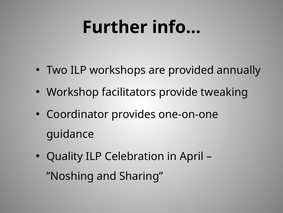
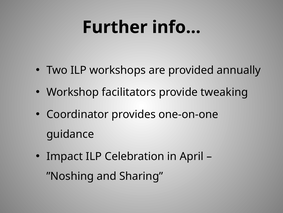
Quality: Quality -> Impact
